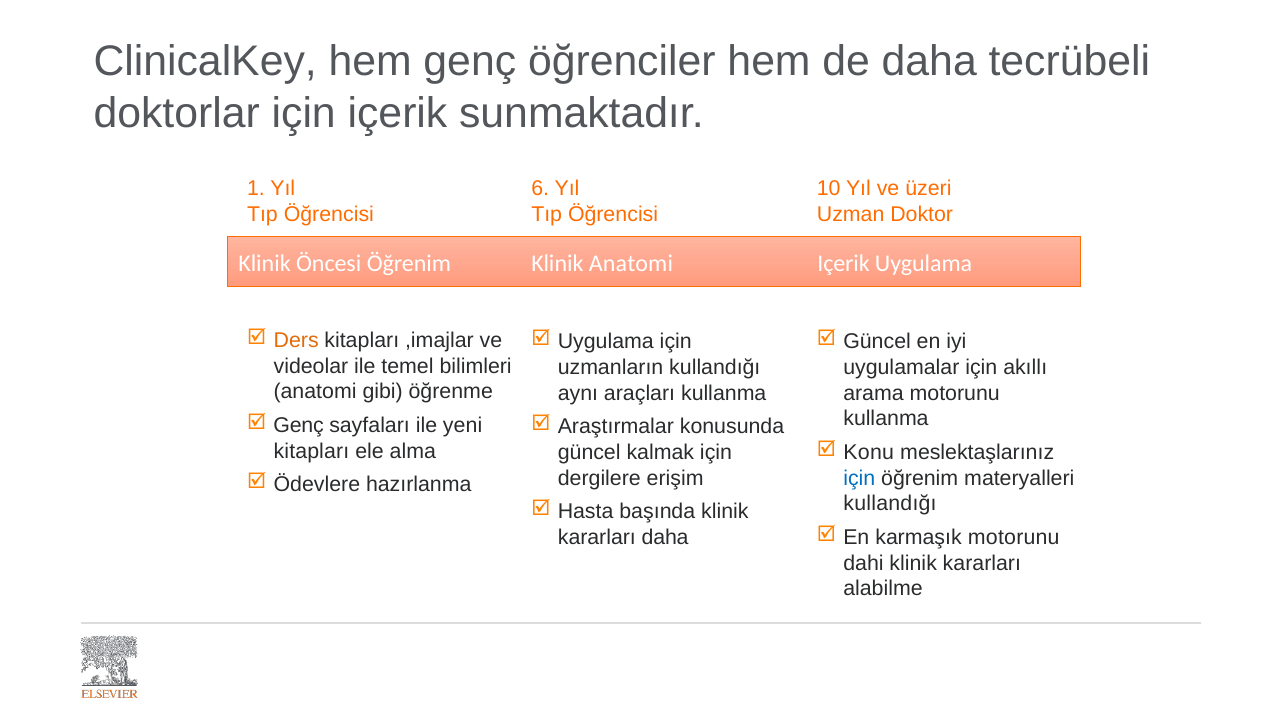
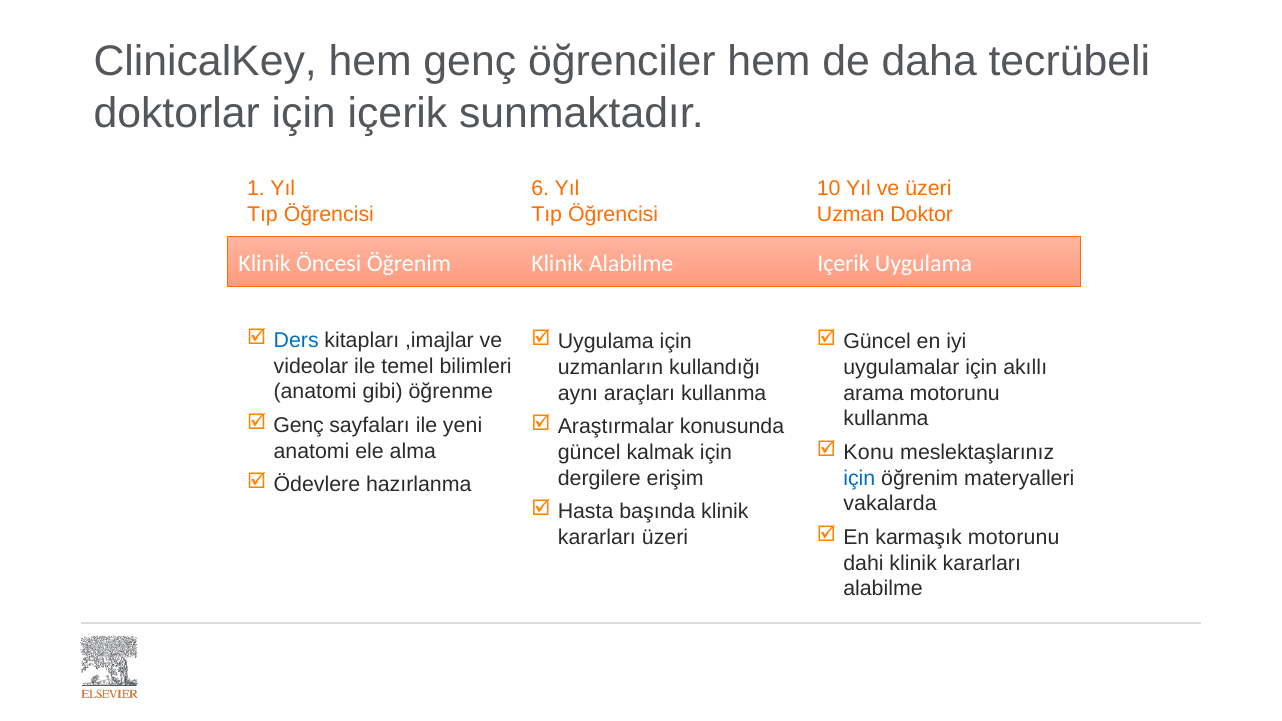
Klinik Anatomi: Anatomi -> Alabilme
Ders colour: orange -> blue
kitapları at (311, 451): kitapları -> anatomi
kullandığı at (890, 504): kullandığı -> vakalarda
kararları daha: daha -> üzeri
